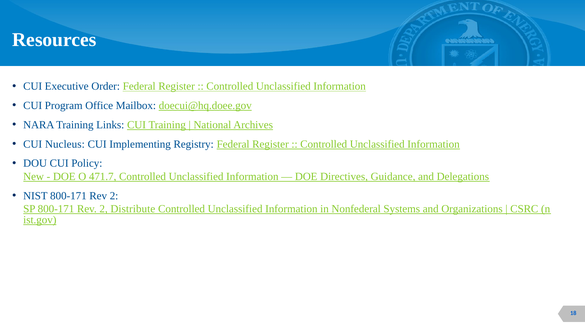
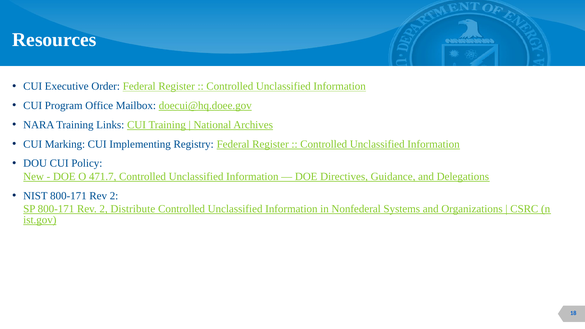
Nucleus: Nucleus -> Marking
